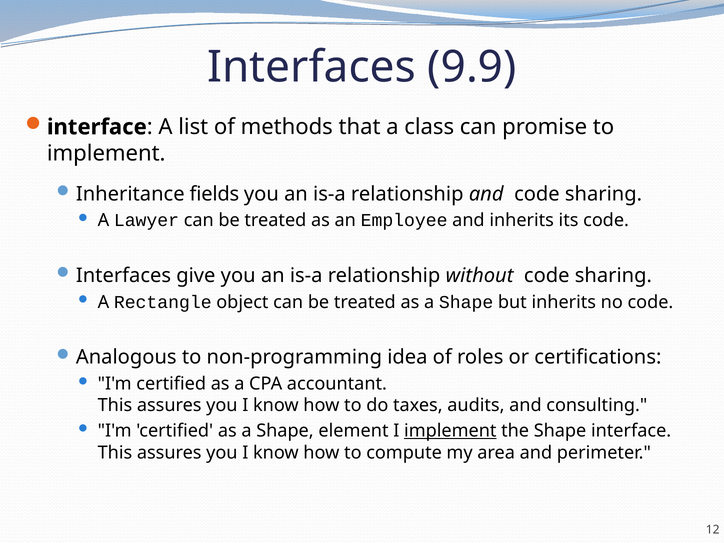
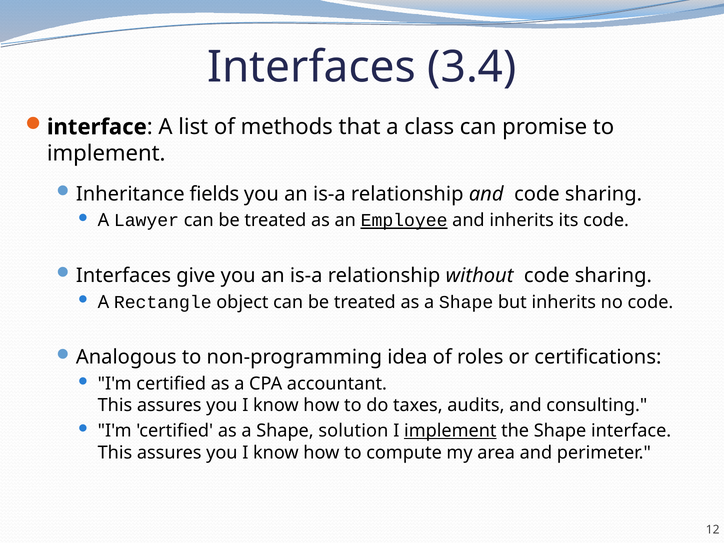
9.9: 9.9 -> 3.4
Employee underline: none -> present
element: element -> solution
